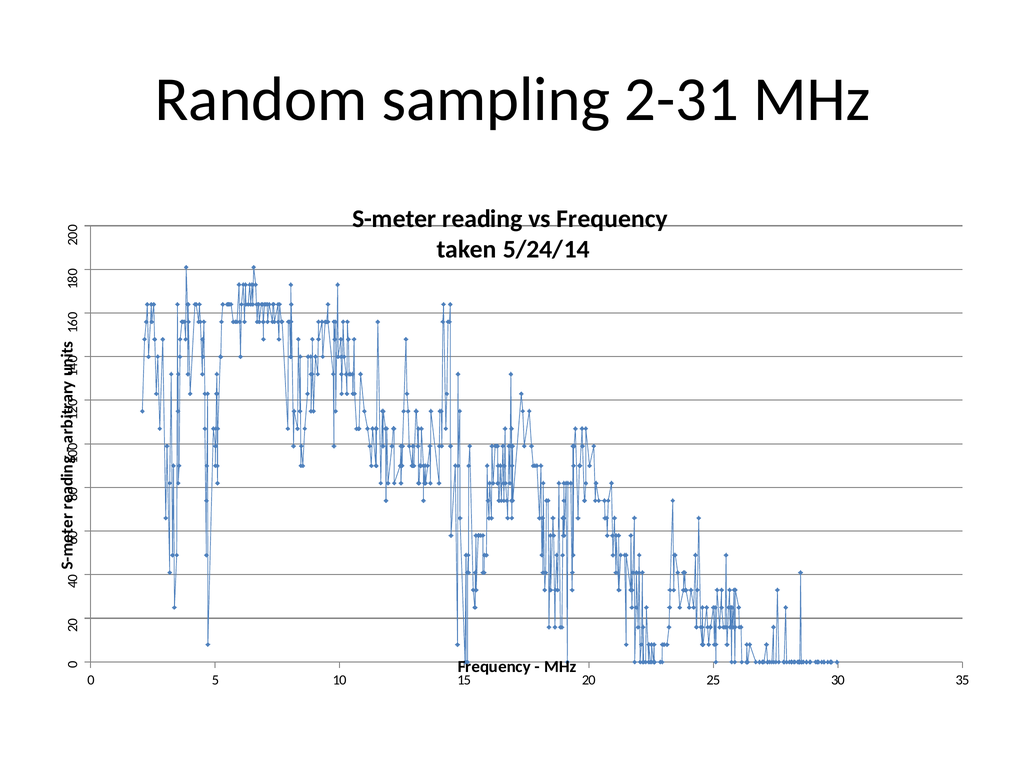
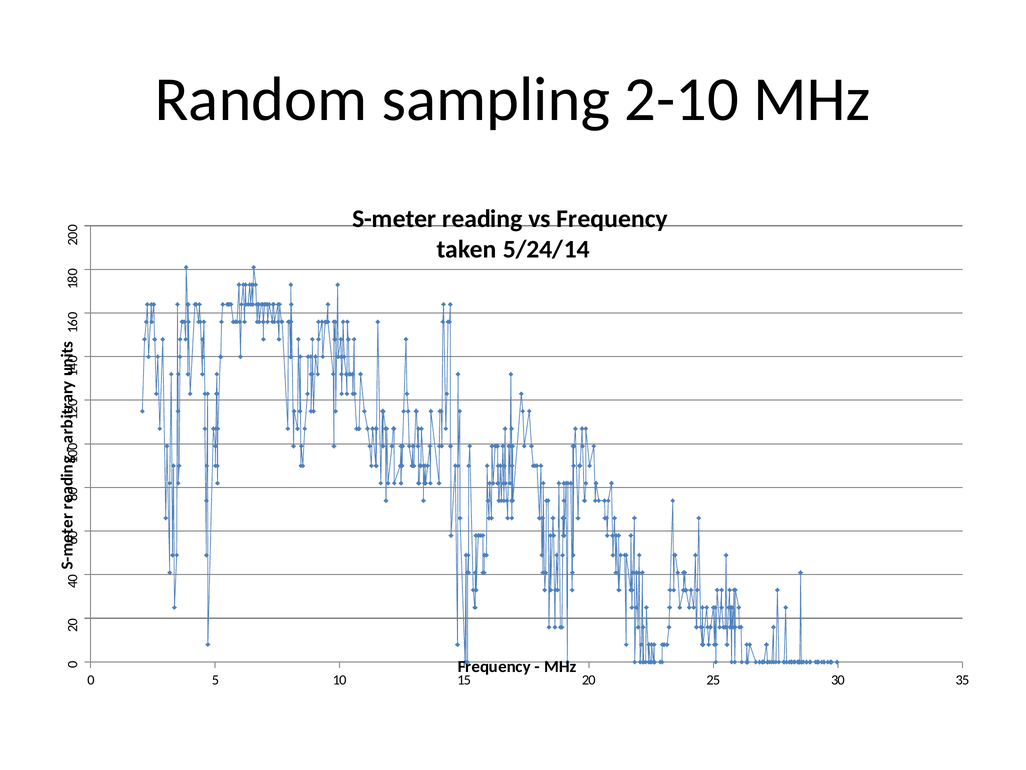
2-31: 2-31 -> 2-10
